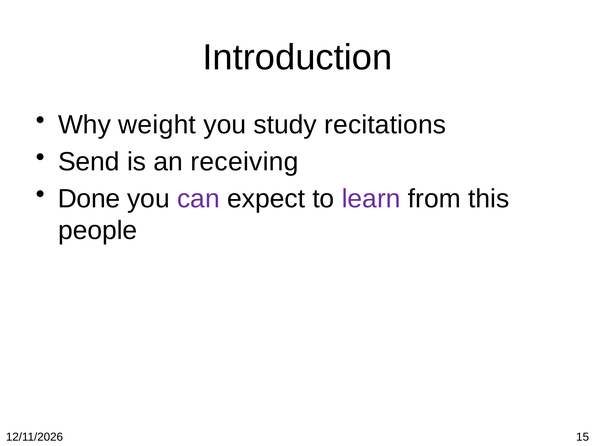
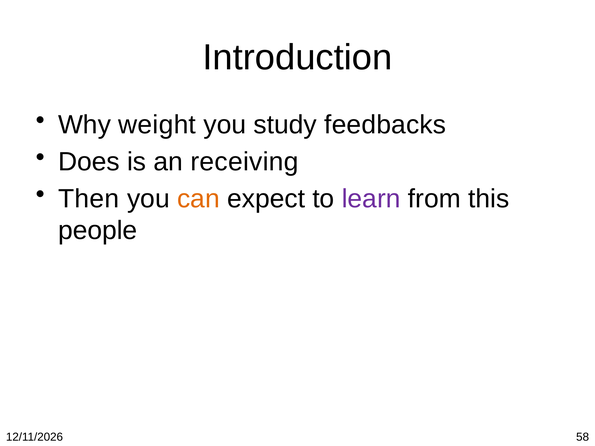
recitations: recitations -> feedbacks
Send: Send -> Does
Done: Done -> Then
can colour: purple -> orange
15: 15 -> 58
